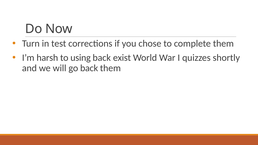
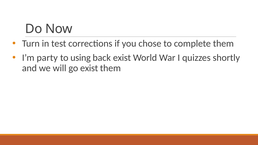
harsh: harsh -> party
go back: back -> exist
